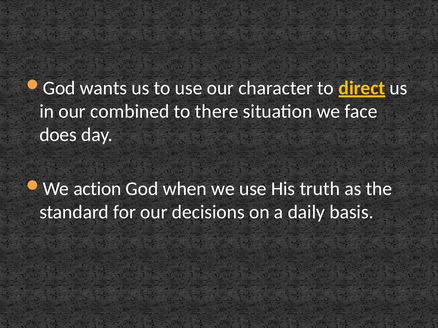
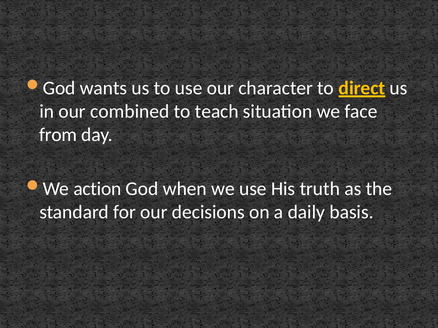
there: there -> teach
does: does -> from
